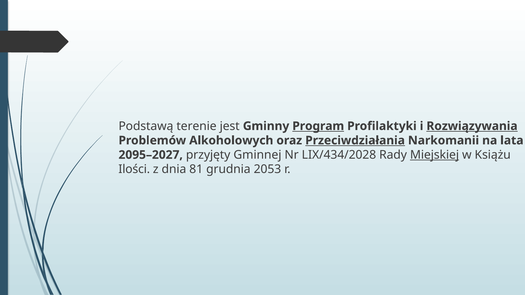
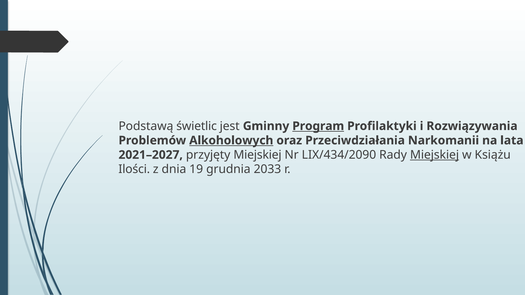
terenie: terenie -> świetlic
Rozwiązywania underline: present -> none
Alkoholowych underline: none -> present
Przeciwdziałania underline: present -> none
2095–2027: 2095–2027 -> 2021–2027
przyjęty Gminnej: Gminnej -> Miejskiej
LIX/434/2028: LIX/434/2028 -> LIX/434/2090
81: 81 -> 19
2053: 2053 -> 2033
